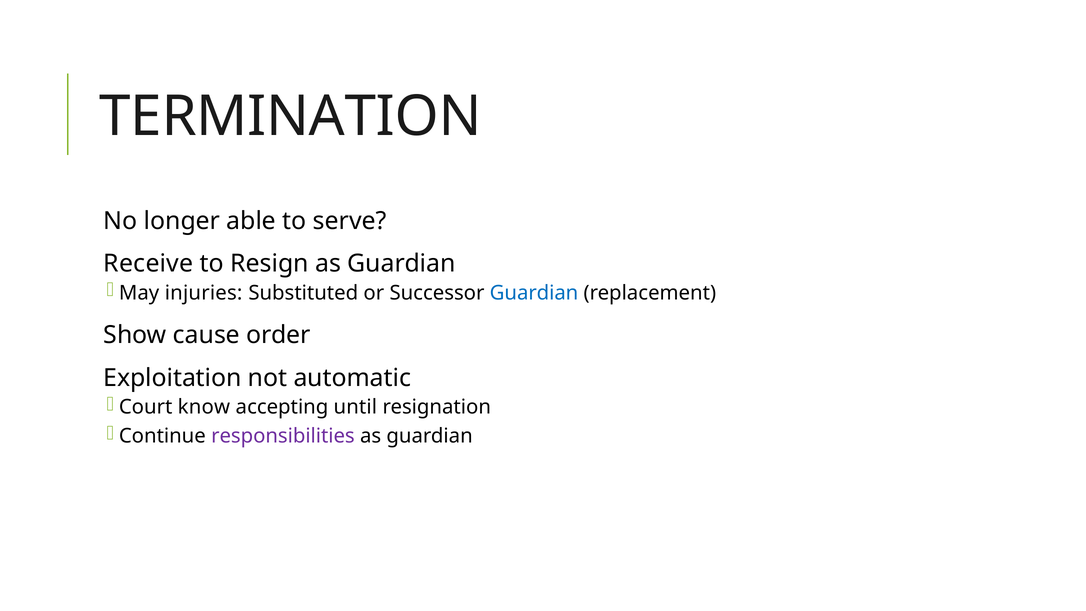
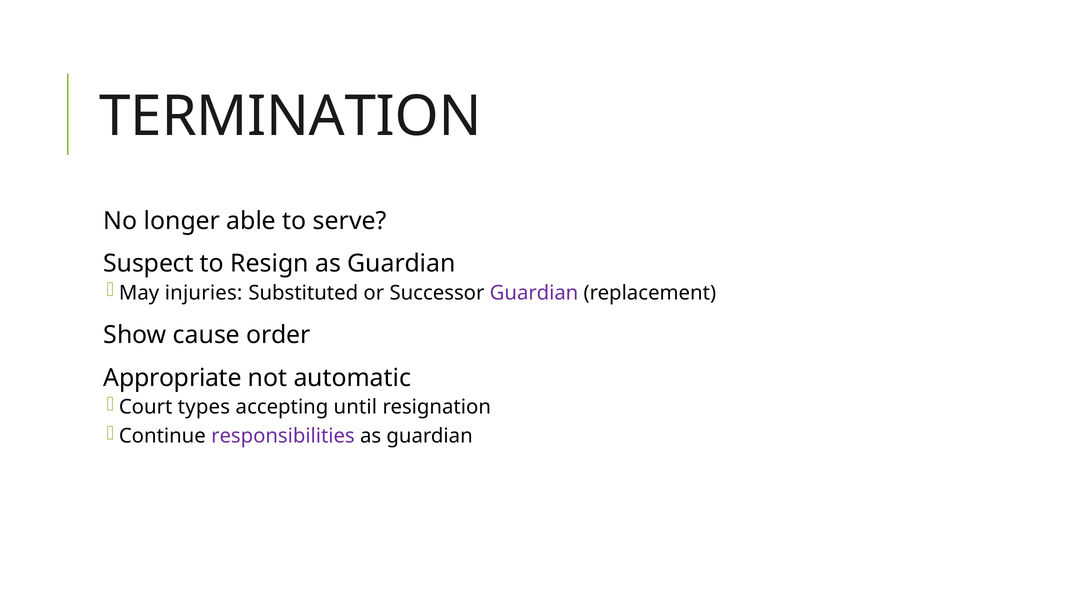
Receive: Receive -> Suspect
Guardian at (534, 293) colour: blue -> purple
Exploitation: Exploitation -> Appropriate
know: know -> types
